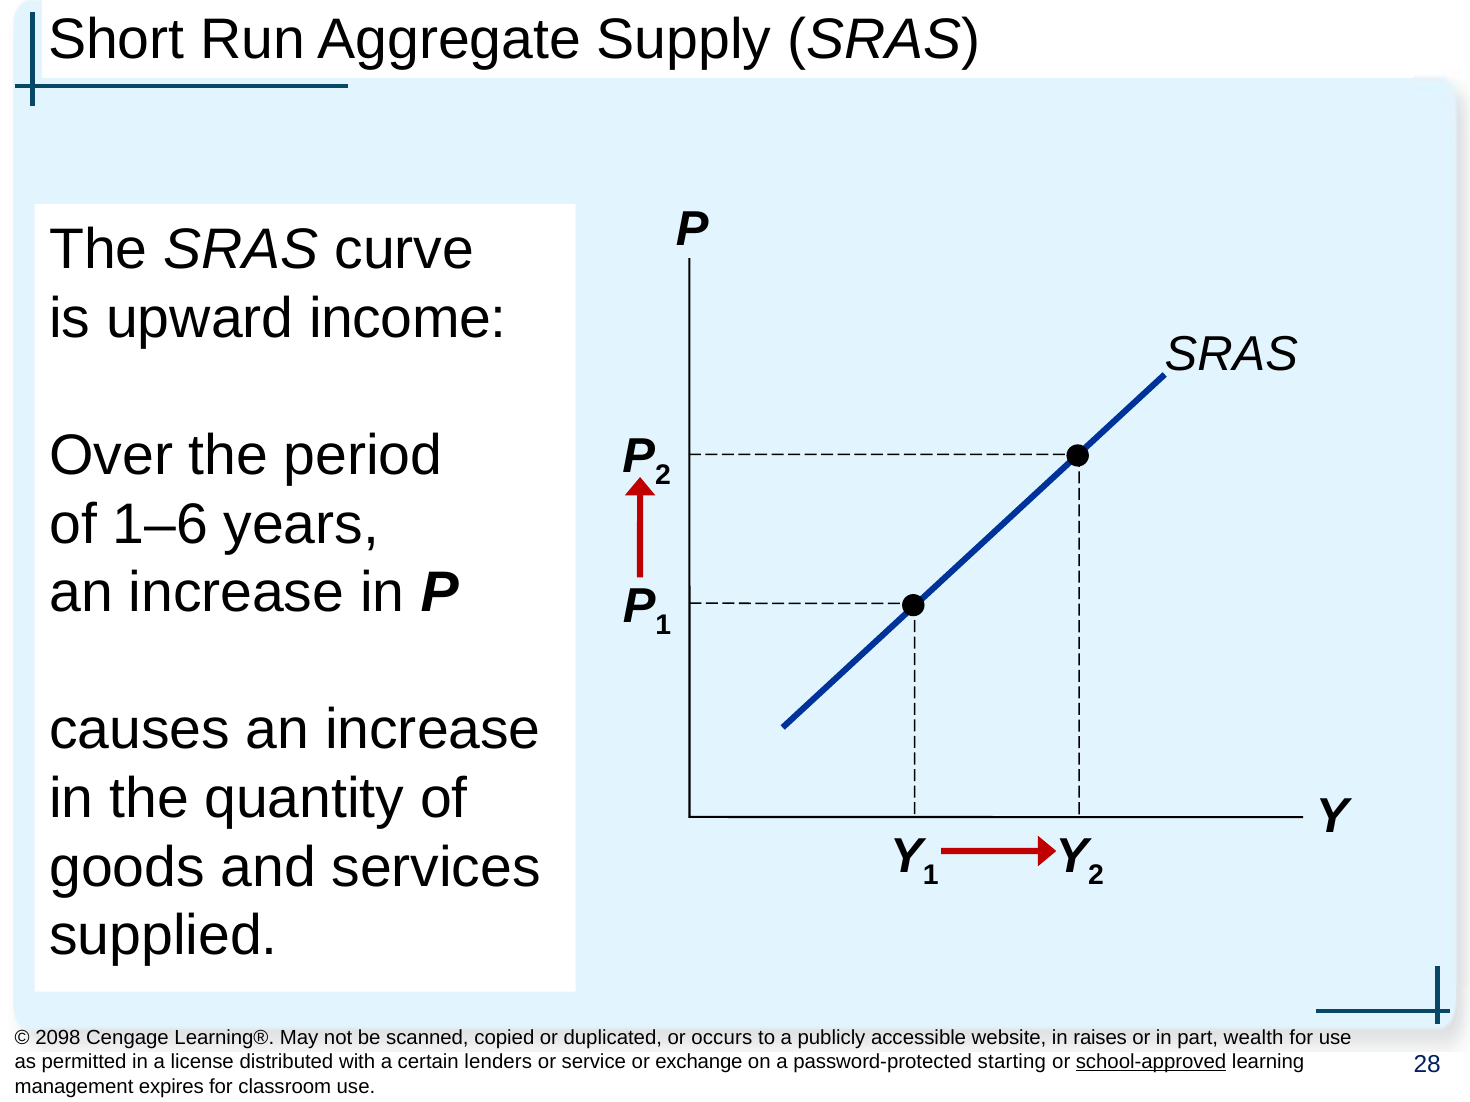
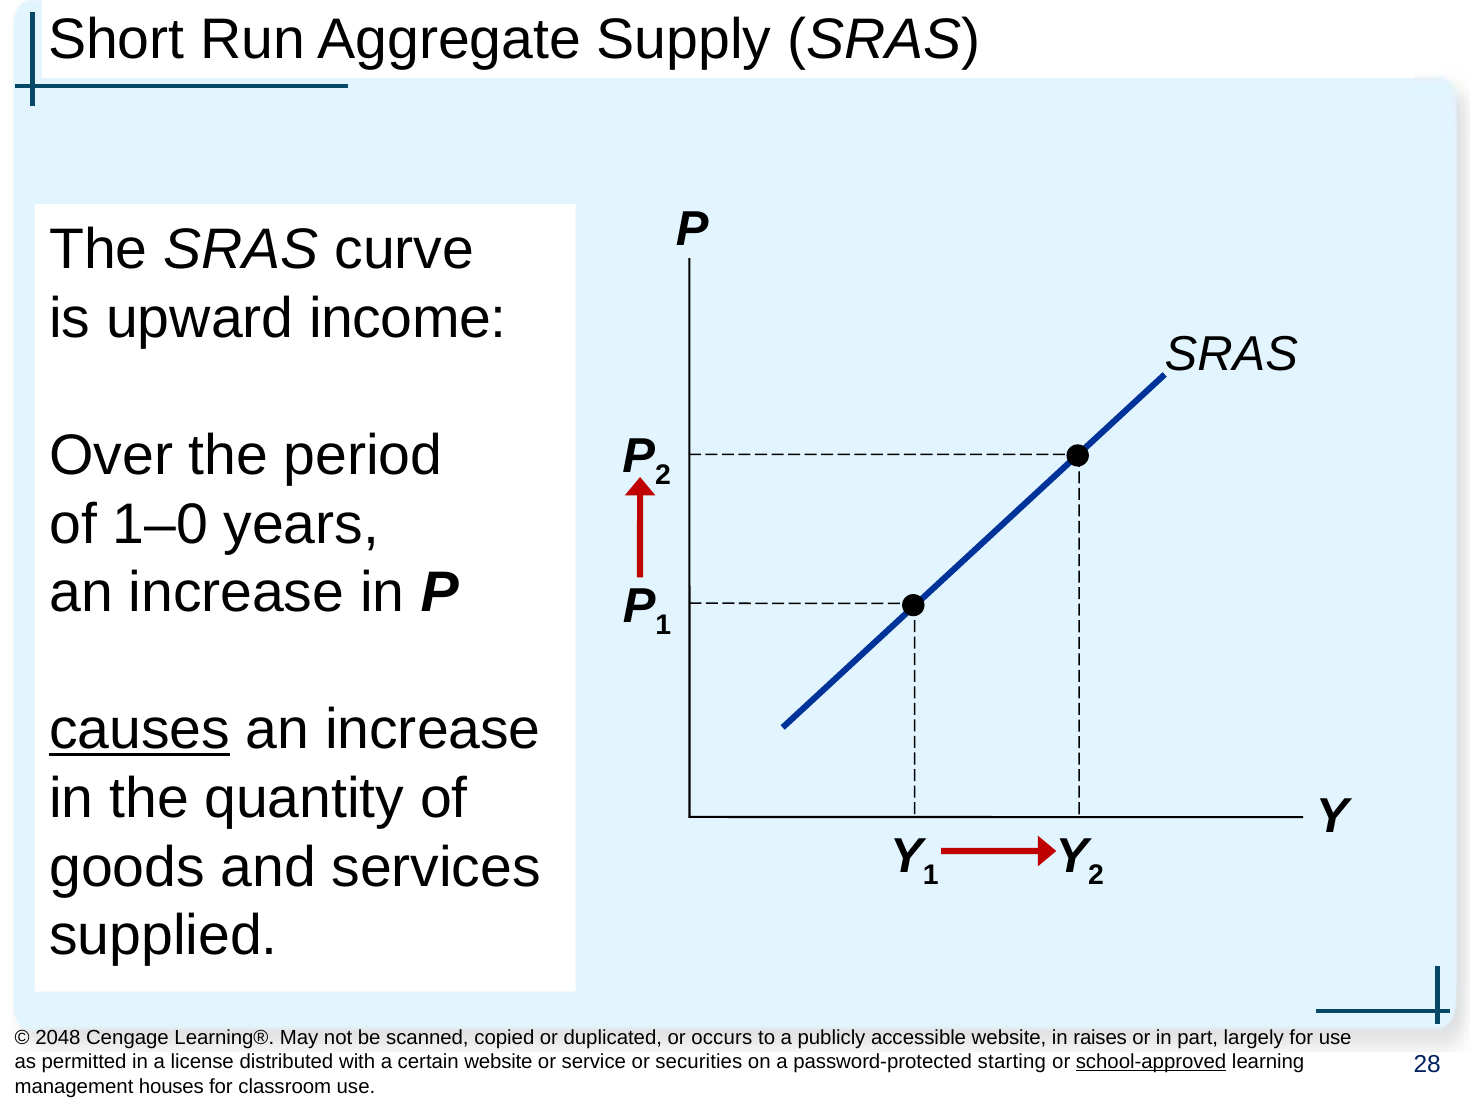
1–6: 1–6 -> 1–0
causes underline: none -> present
2098: 2098 -> 2048
wealth: wealth -> largely
certain lenders: lenders -> website
exchange: exchange -> securities
expires: expires -> houses
